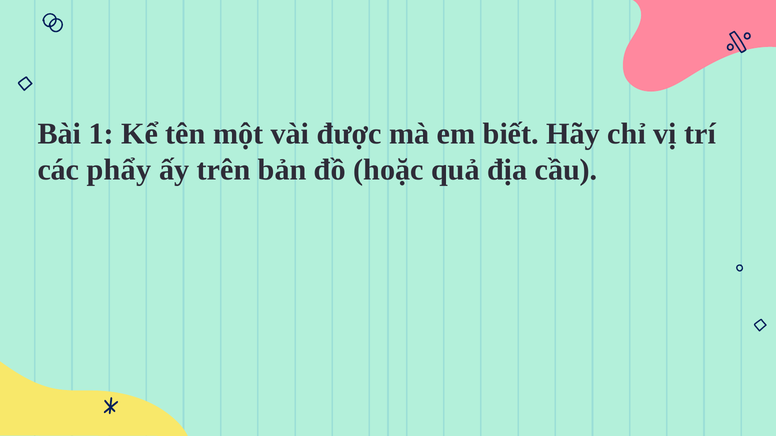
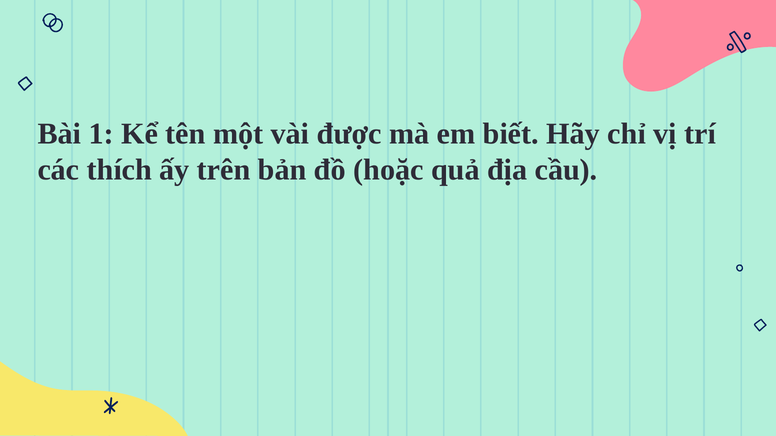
phẩy: phẩy -> thích
